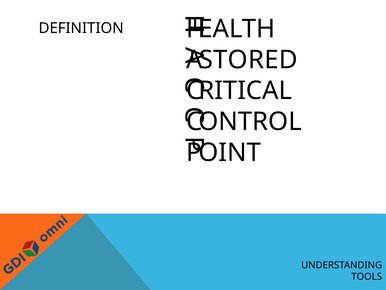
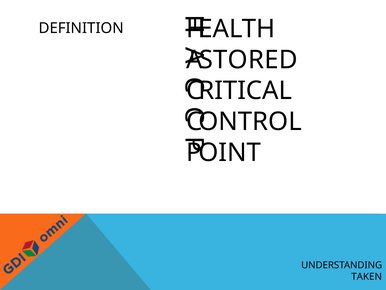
TOOLS: TOOLS -> TAKEN
